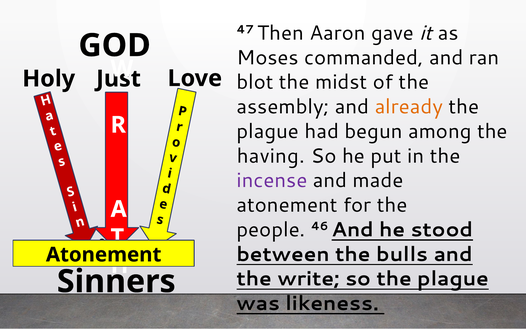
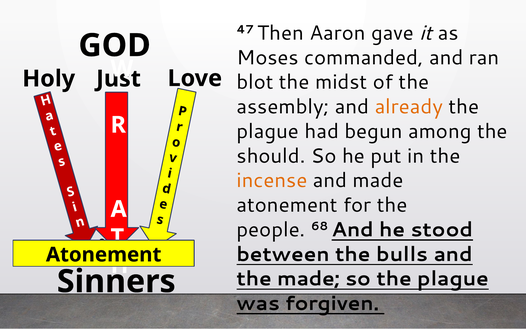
having: having -> should
incense colour: purple -> orange
46: 46 -> 68
the write: write -> made
likeness: likeness -> forgiven
